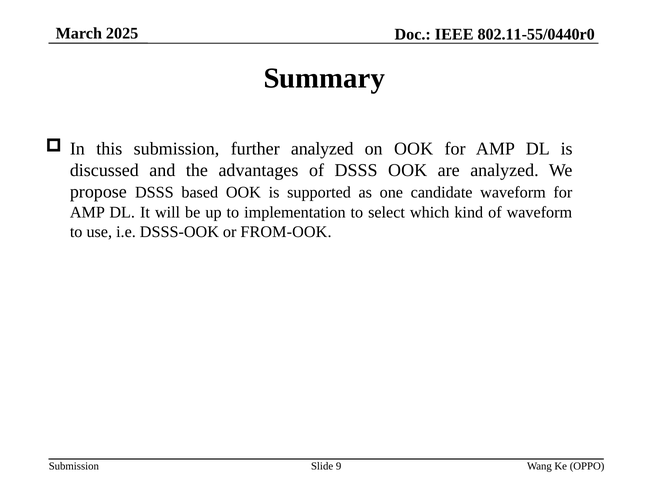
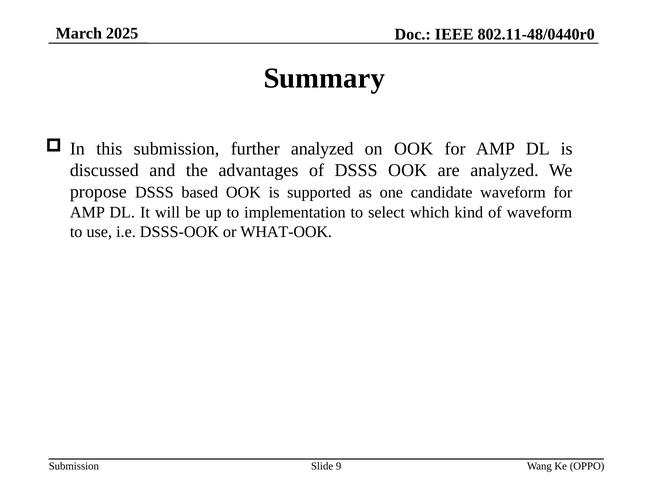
802.11-55/0440r0: 802.11-55/0440r0 -> 802.11-48/0440r0
FROM-OOK: FROM-OOK -> WHAT-OOK
